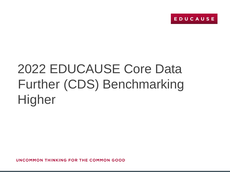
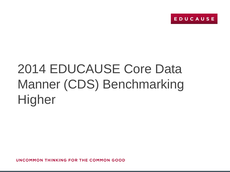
2022: 2022 -> 2014
Further: Further -> Manner
